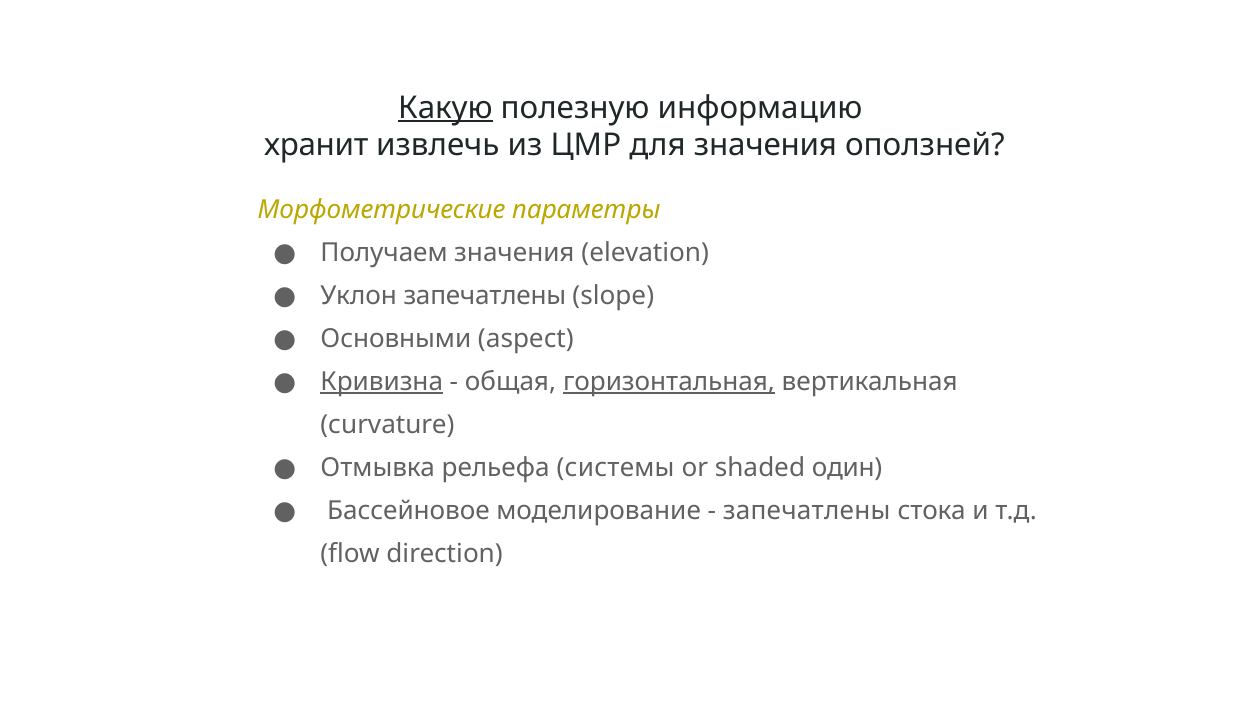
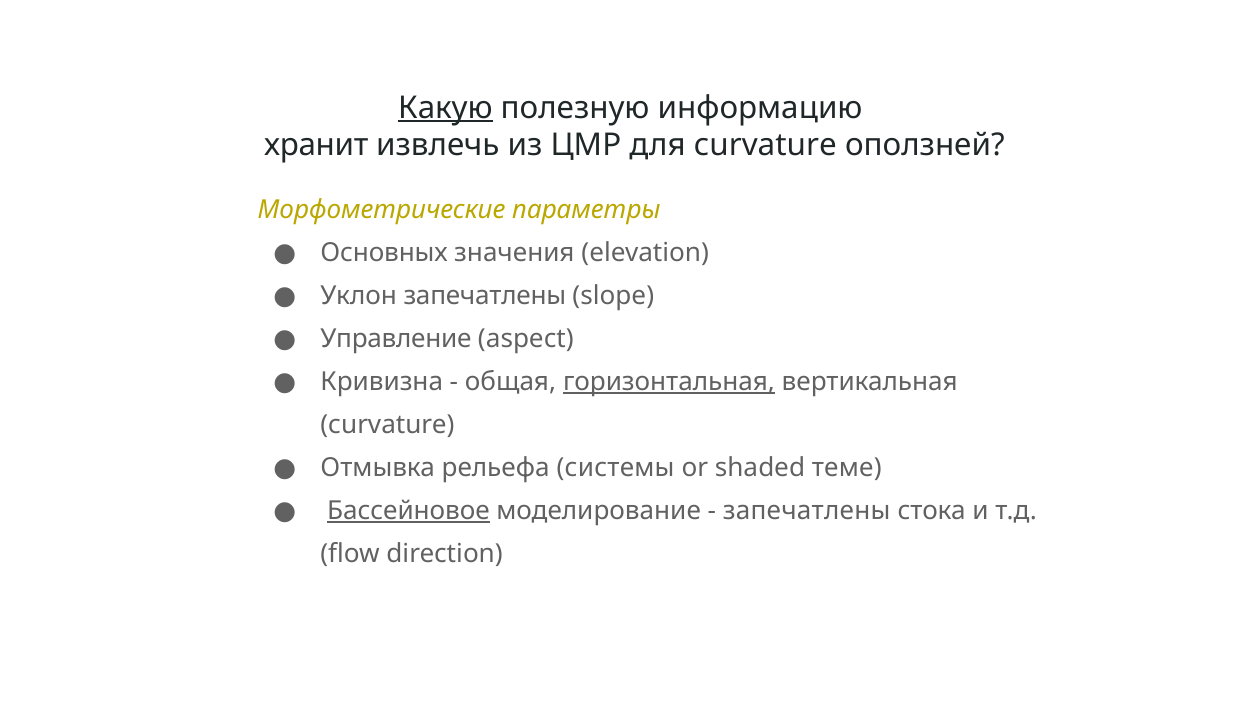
для значения: значения -> сurvature
Получаем: Получаем -> Основных
Основными: Основными -> Управление
Кривизна underline: present -> none
один: один -> теме
Бассейновое underline: none -> present
